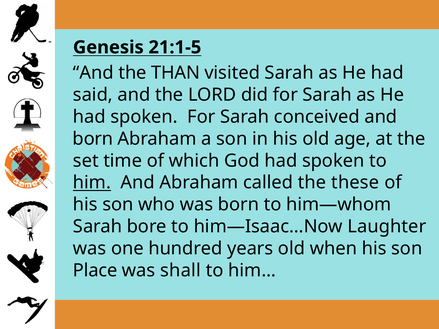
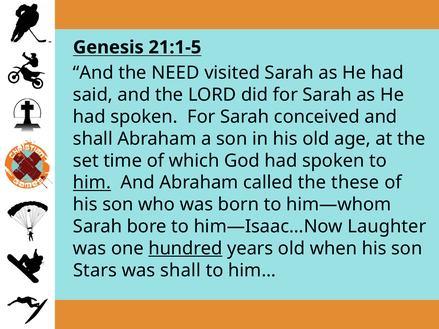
THAN: THAN -> NEED
born at (93, 139): born -> shall
hundred underline: none -> present
Place: Place -> Stars
